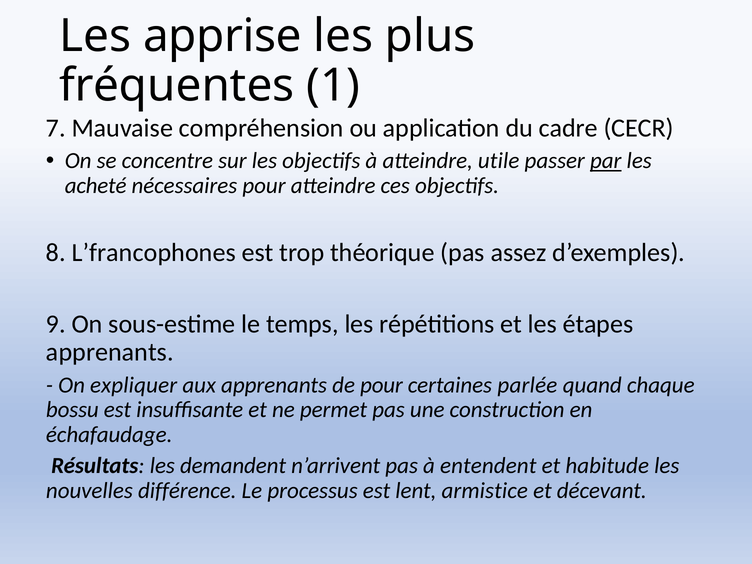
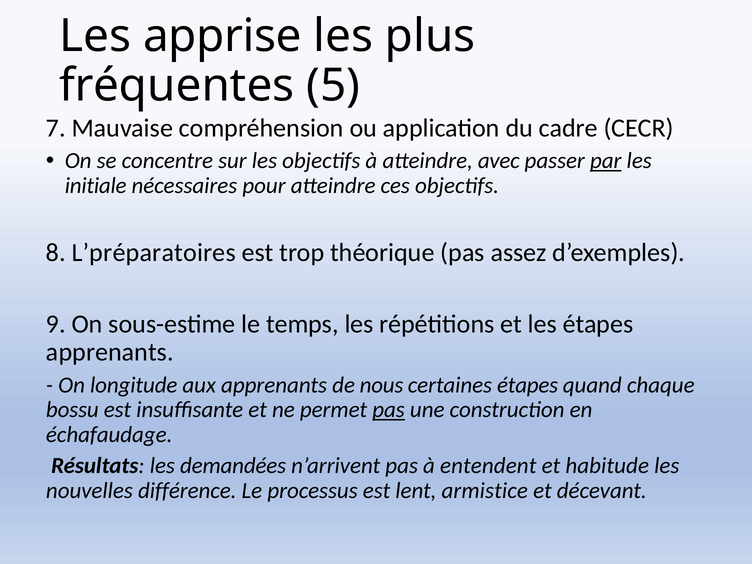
1: 1 -> 5
utile: utile -> avec
acheté: acheté -> initiale
L’francophones: L’francophones -> L’préparatoires
expliquer: expliquer -> longitude
de pour: pour -> nous
certaines parlée: parlée -> étapes
pas at (389, 410) underline: none -> present
demandent: demandent -> demandées
